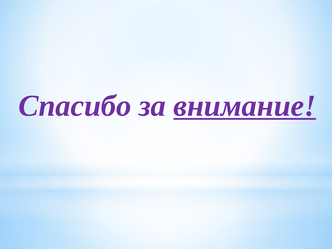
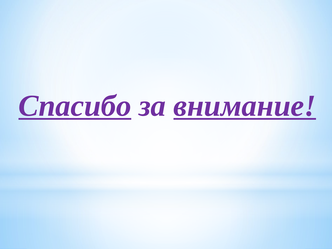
Спасибо underline: none -> present
